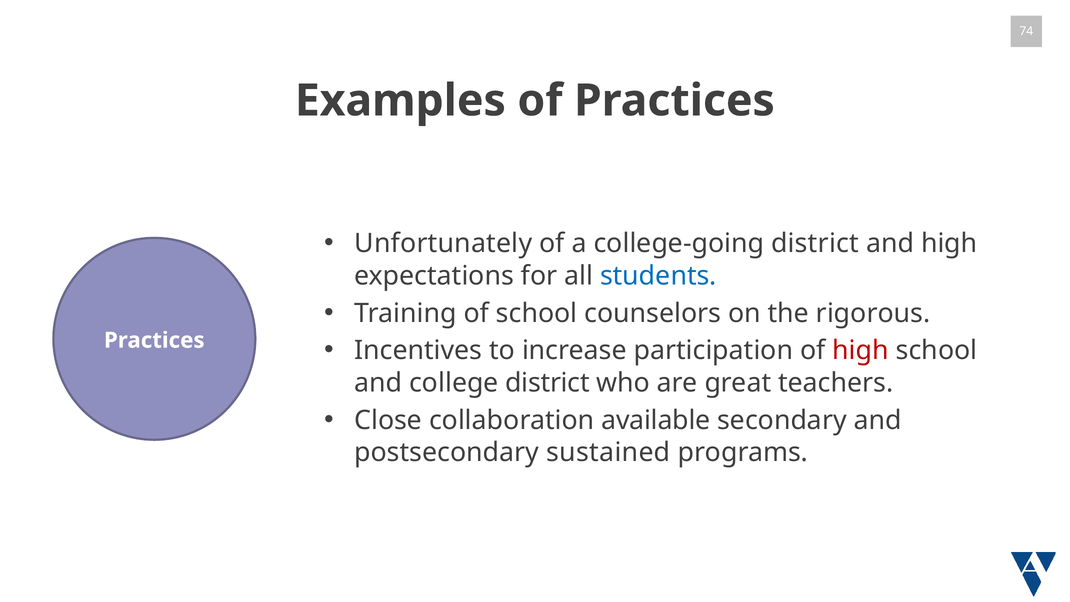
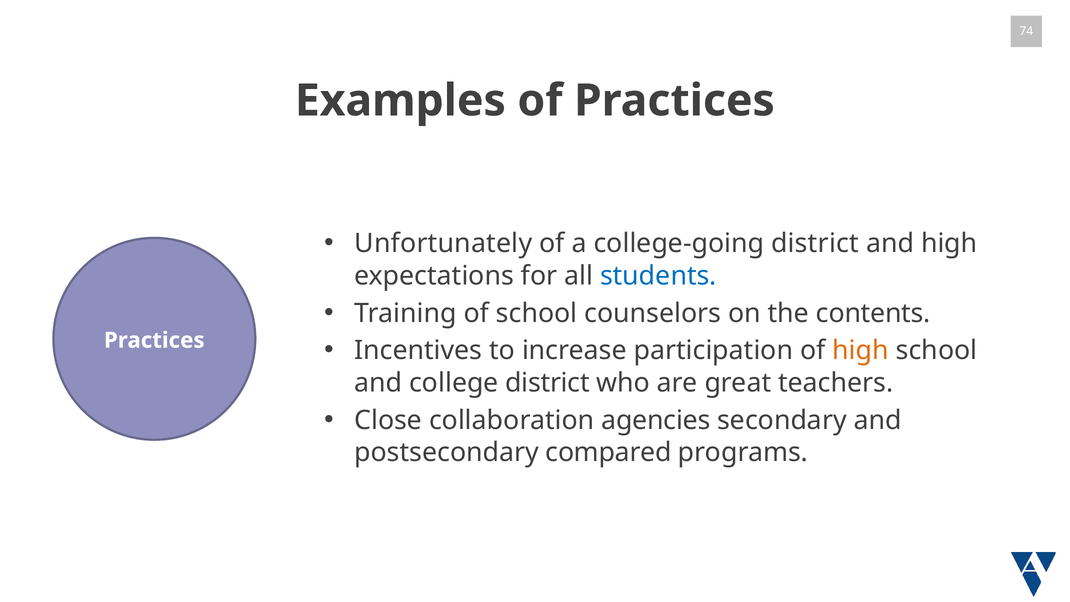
rigorous: rigorous -> contents
high at (861, 351) colour: red -> orange
available: available -> agencies
sustained: sustained -> compared
